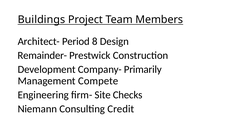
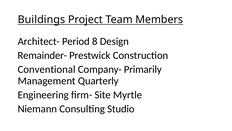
Development: Development -> Conventional
Compete: Compete -> Quarterly
Checks: Checks -> Myrtle
Credit: Credit -> Studio
